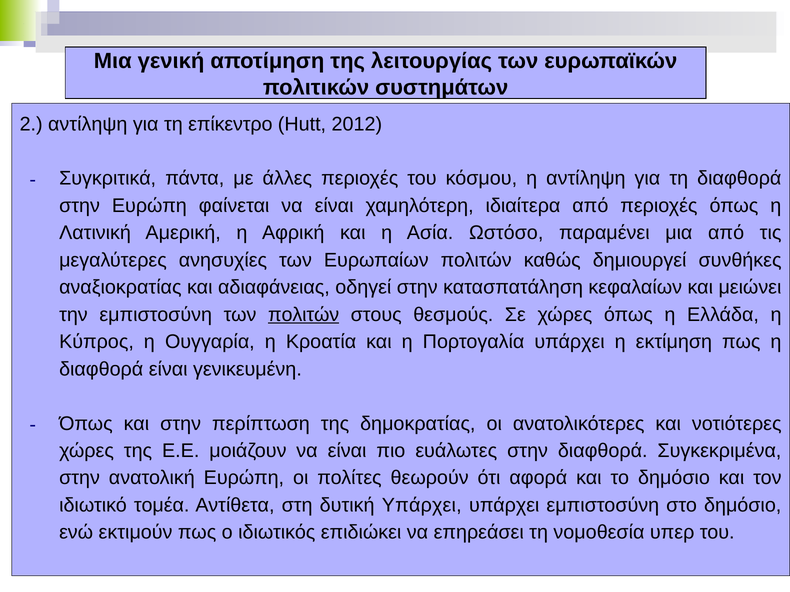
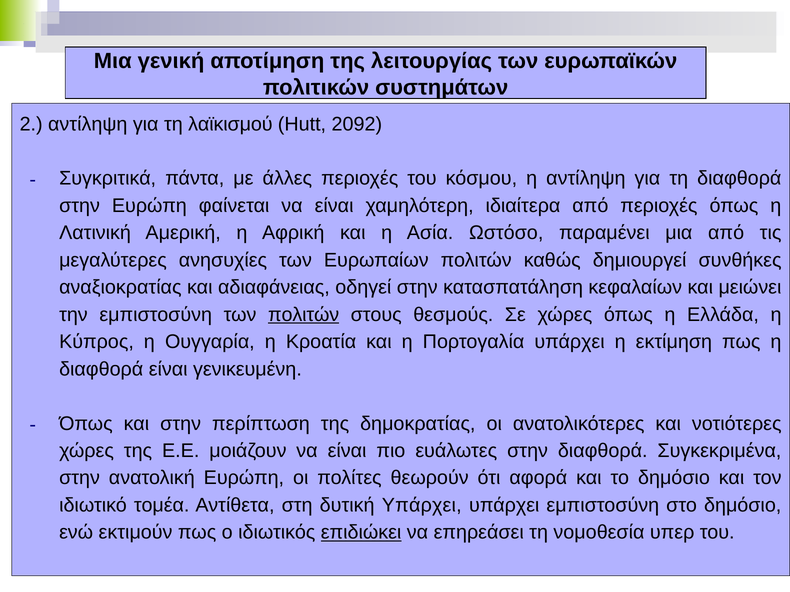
επίκεντρο: επίκεντρο -> λαϊκισμού
2012: 2012 -> 2092
επιδιώκει underline: none -> present
